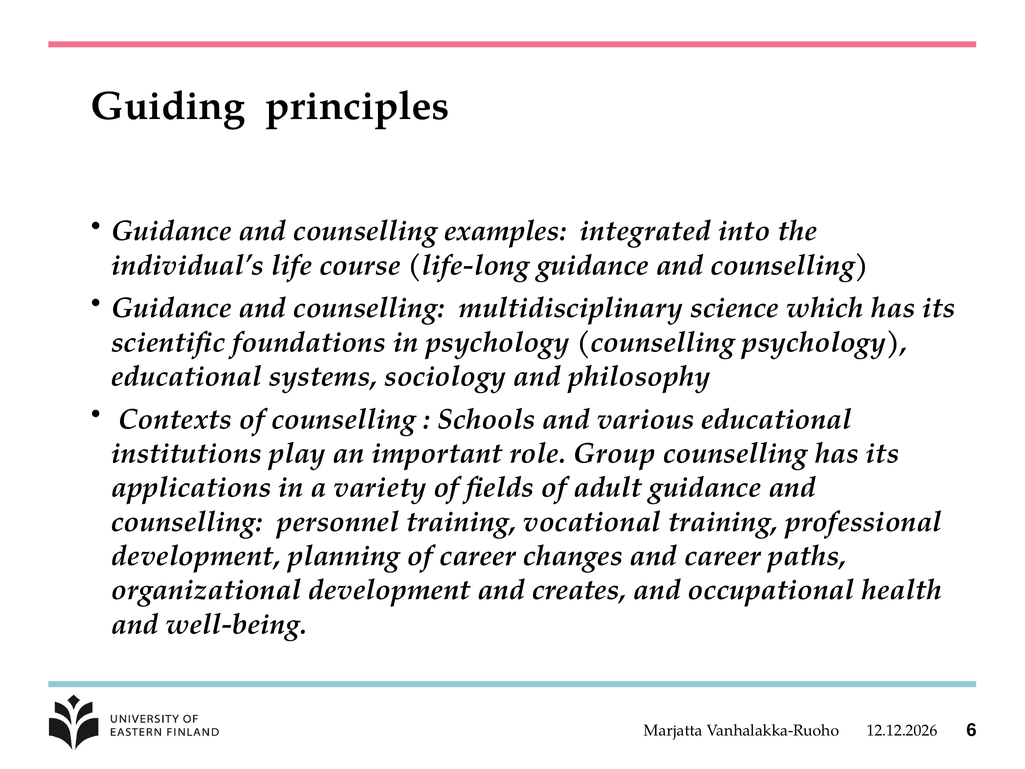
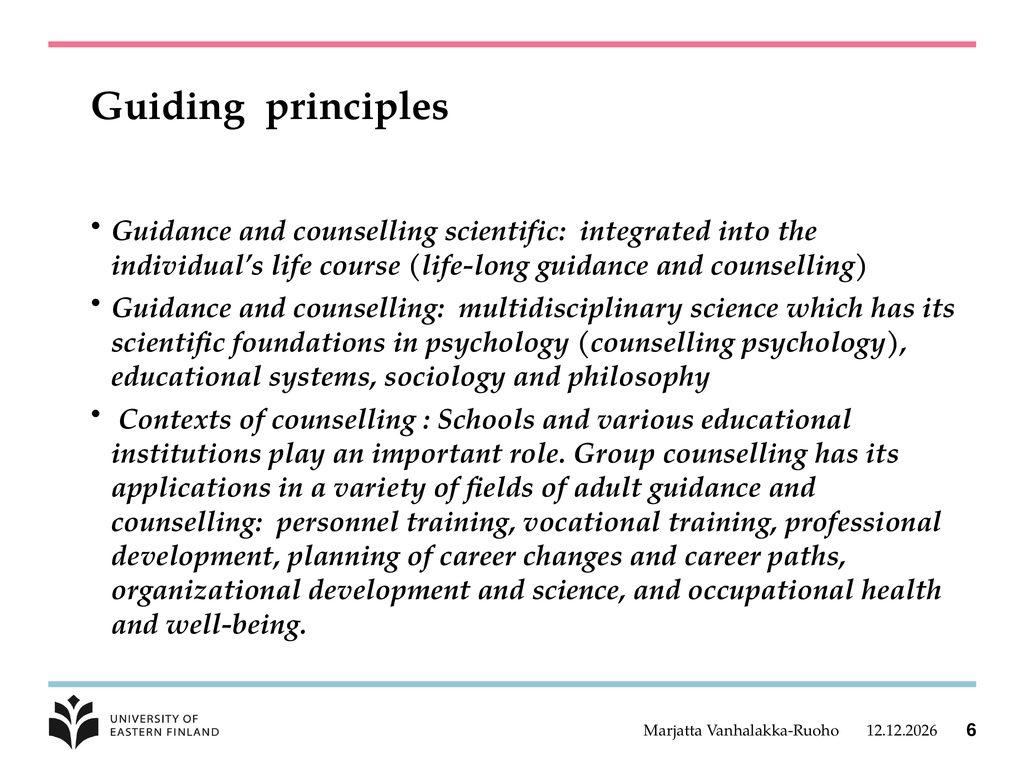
counselling examples: examples -> scientific
and creates: creates -> science
